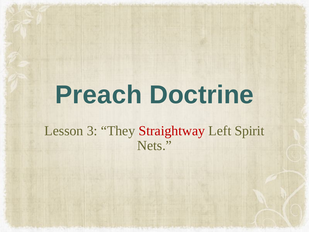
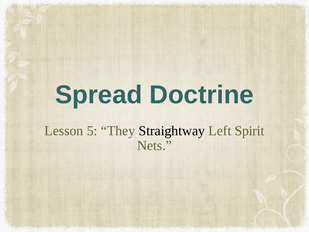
Preach: Preach -> Spread
3: 3 -> 5
Straightway colour: red -> black
